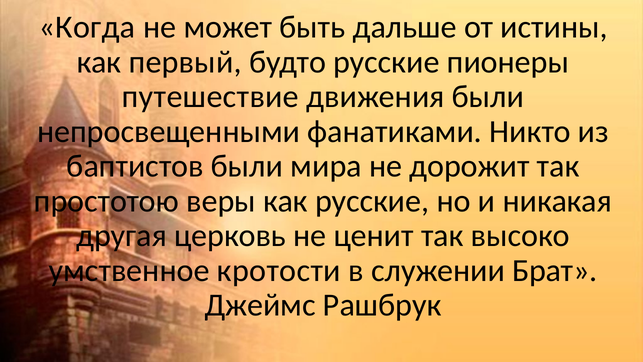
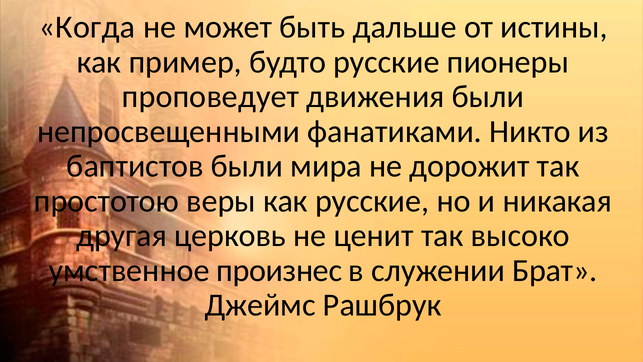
первый: первый -> пример
путешествие: путешествие -> проповедует
кротости: кротости -> произнес
